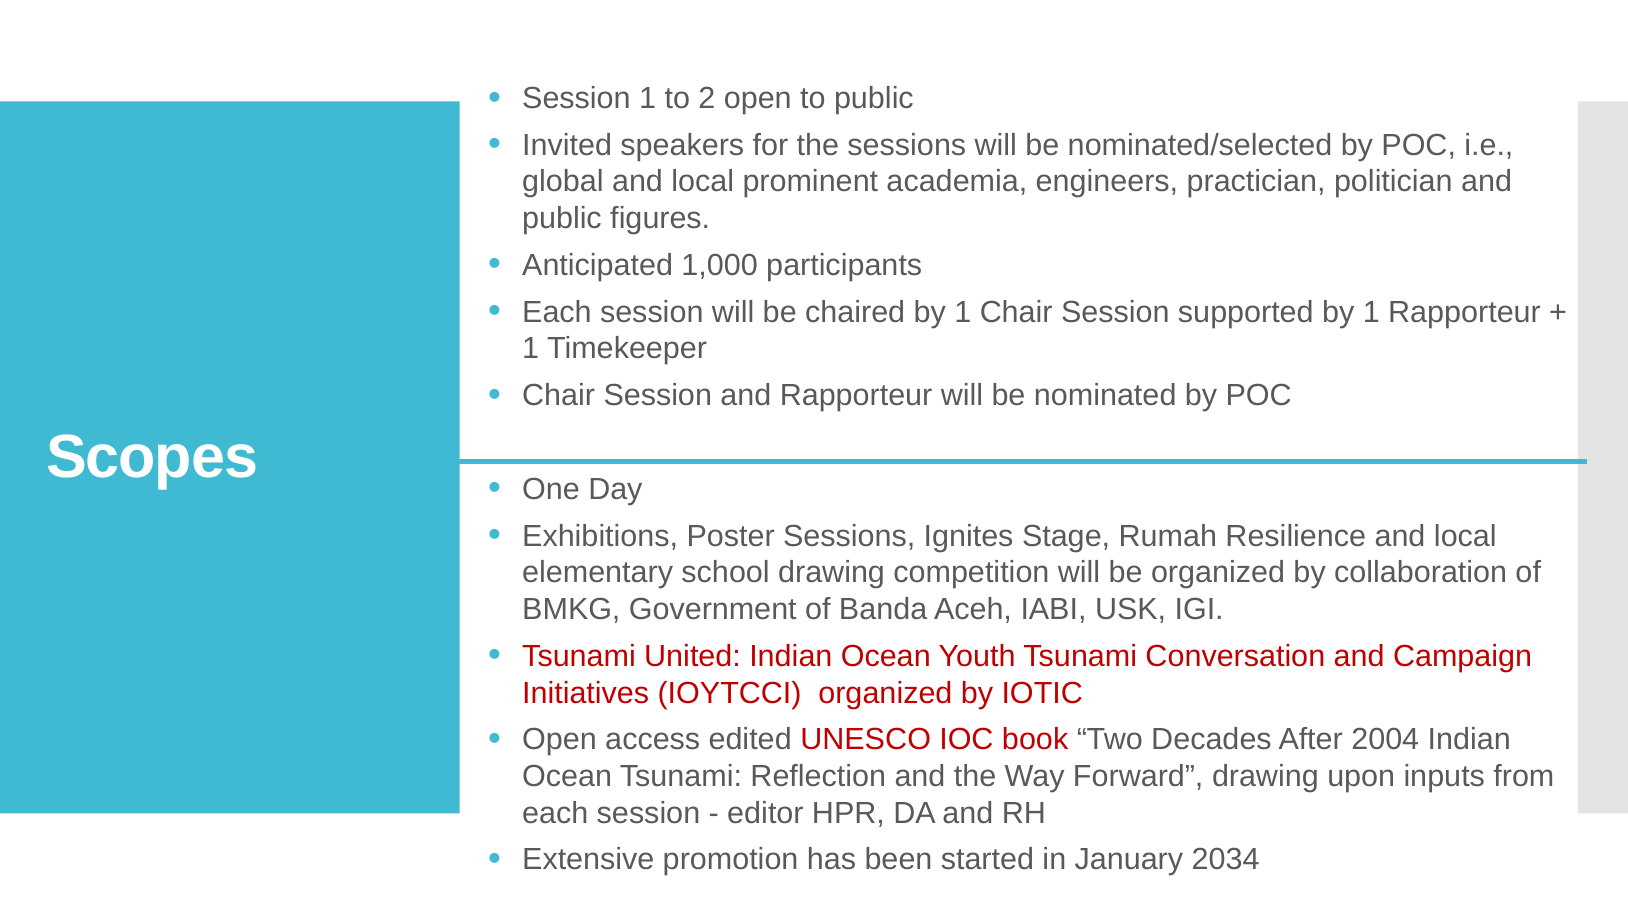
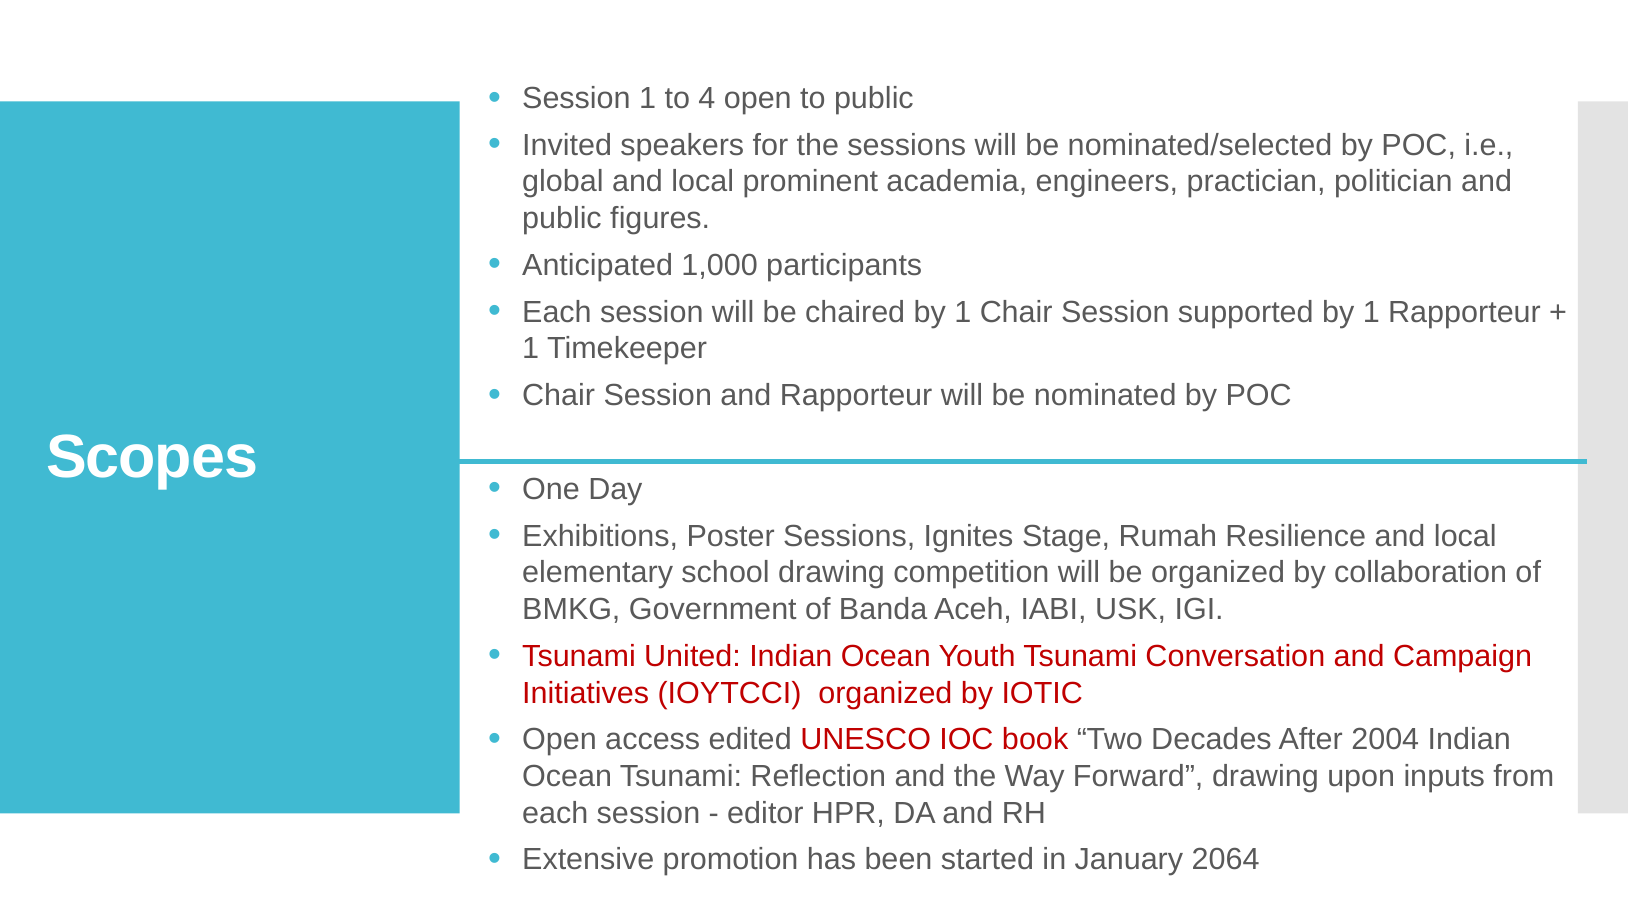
2: 2 -> 4
2034: 2034 -> 2064
